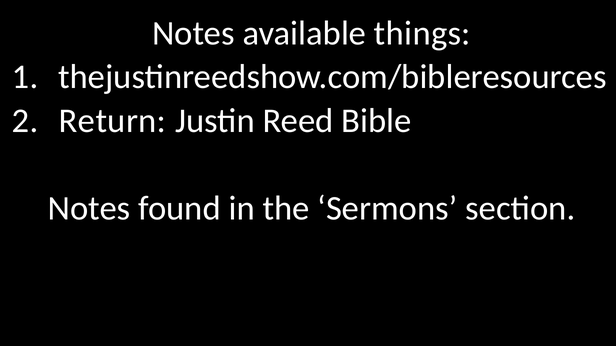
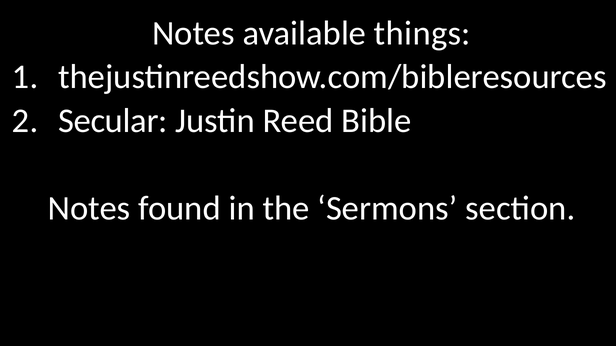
Return: Return -> Secular
